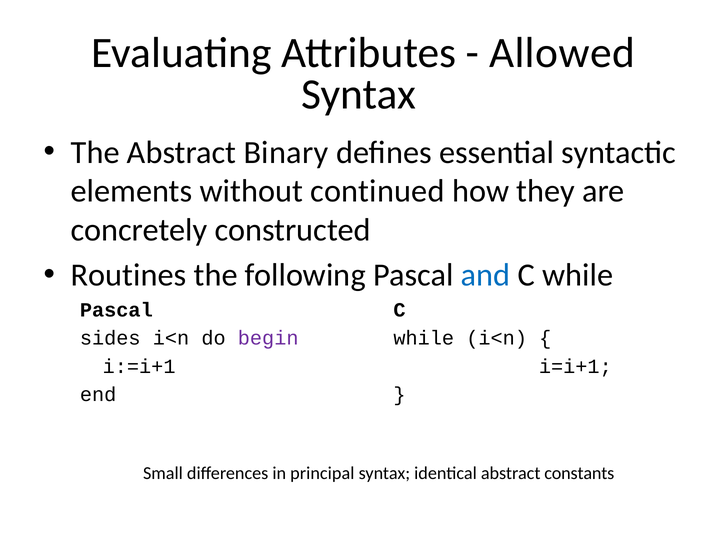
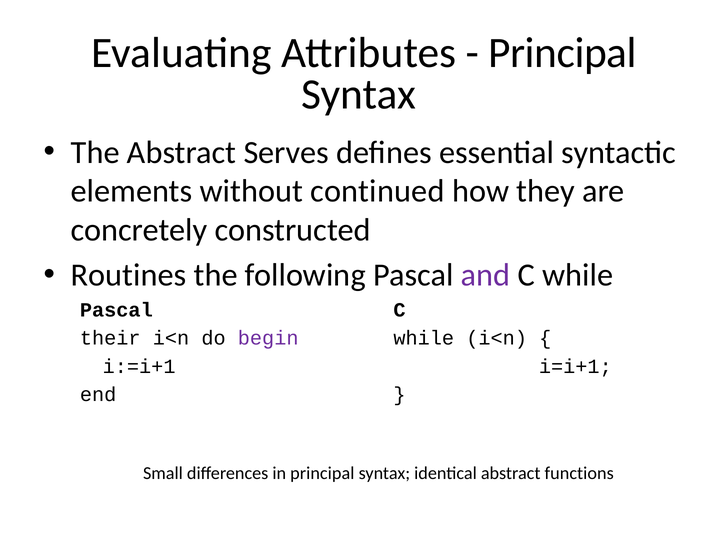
Allowed at (562, 53): Allowed -> Principal
Binary: Binary -> Serves
and colour: blue -> purple
sides: sides -> their
constants: constants -> functions
